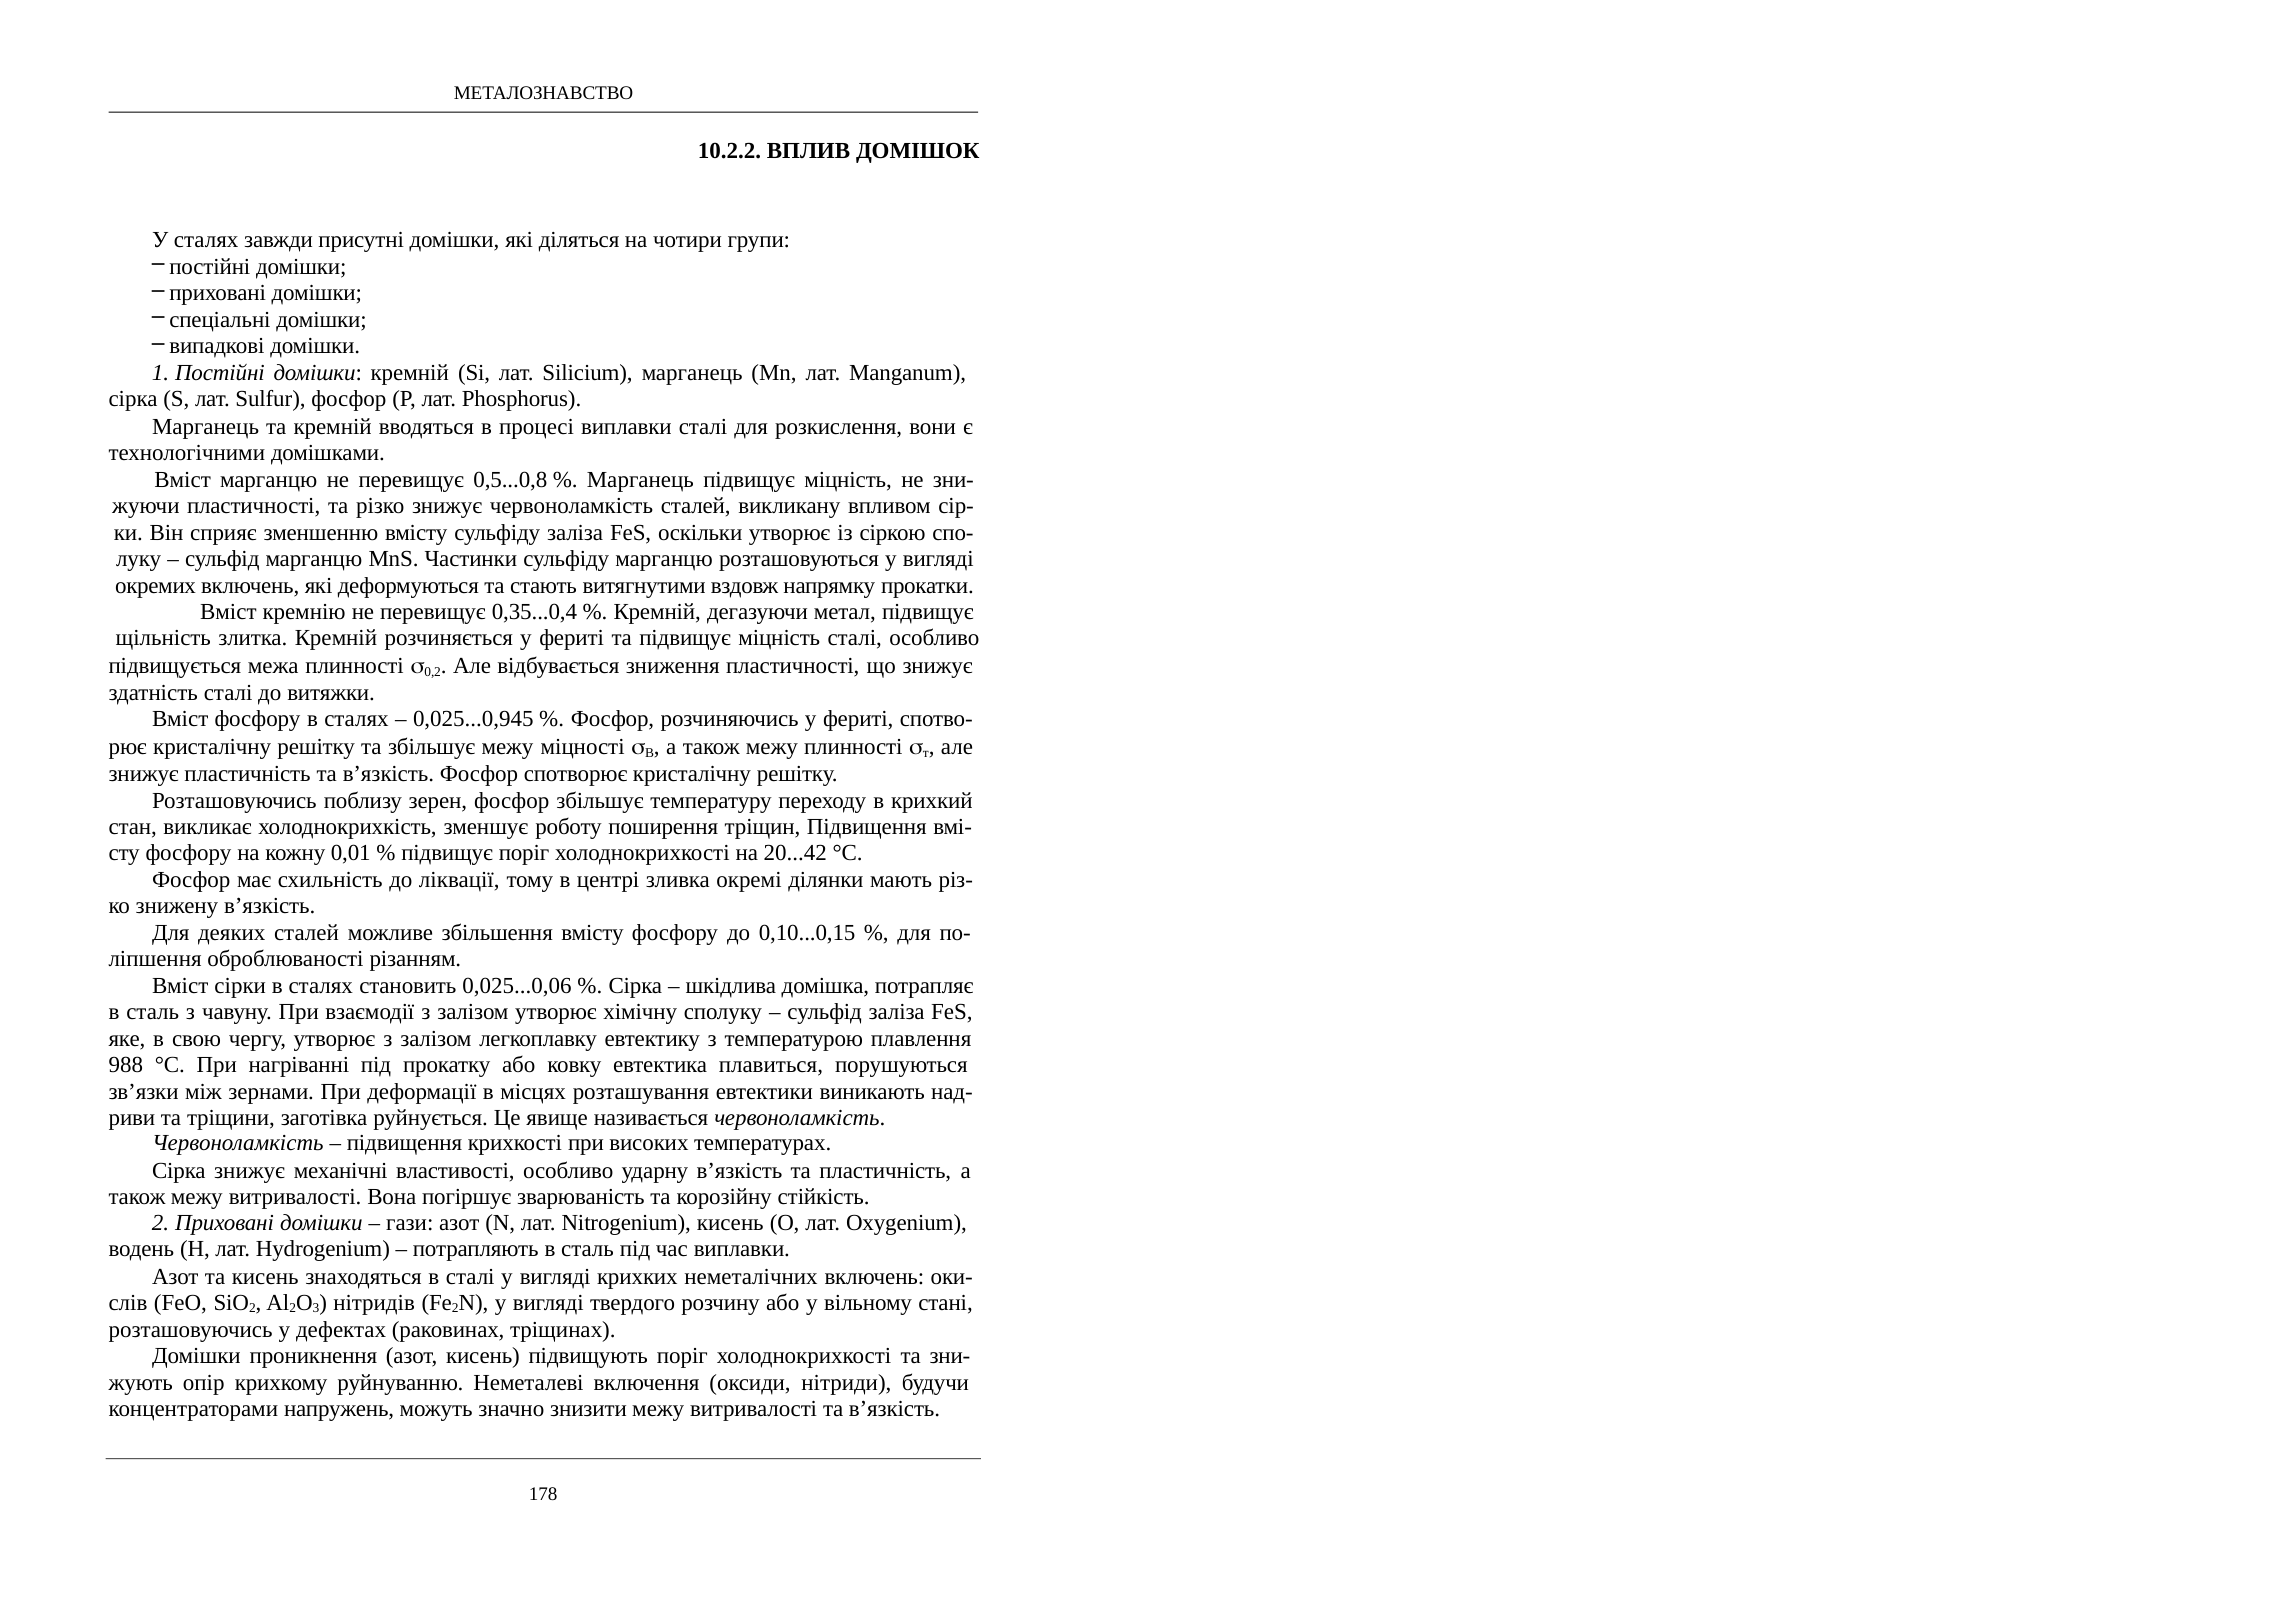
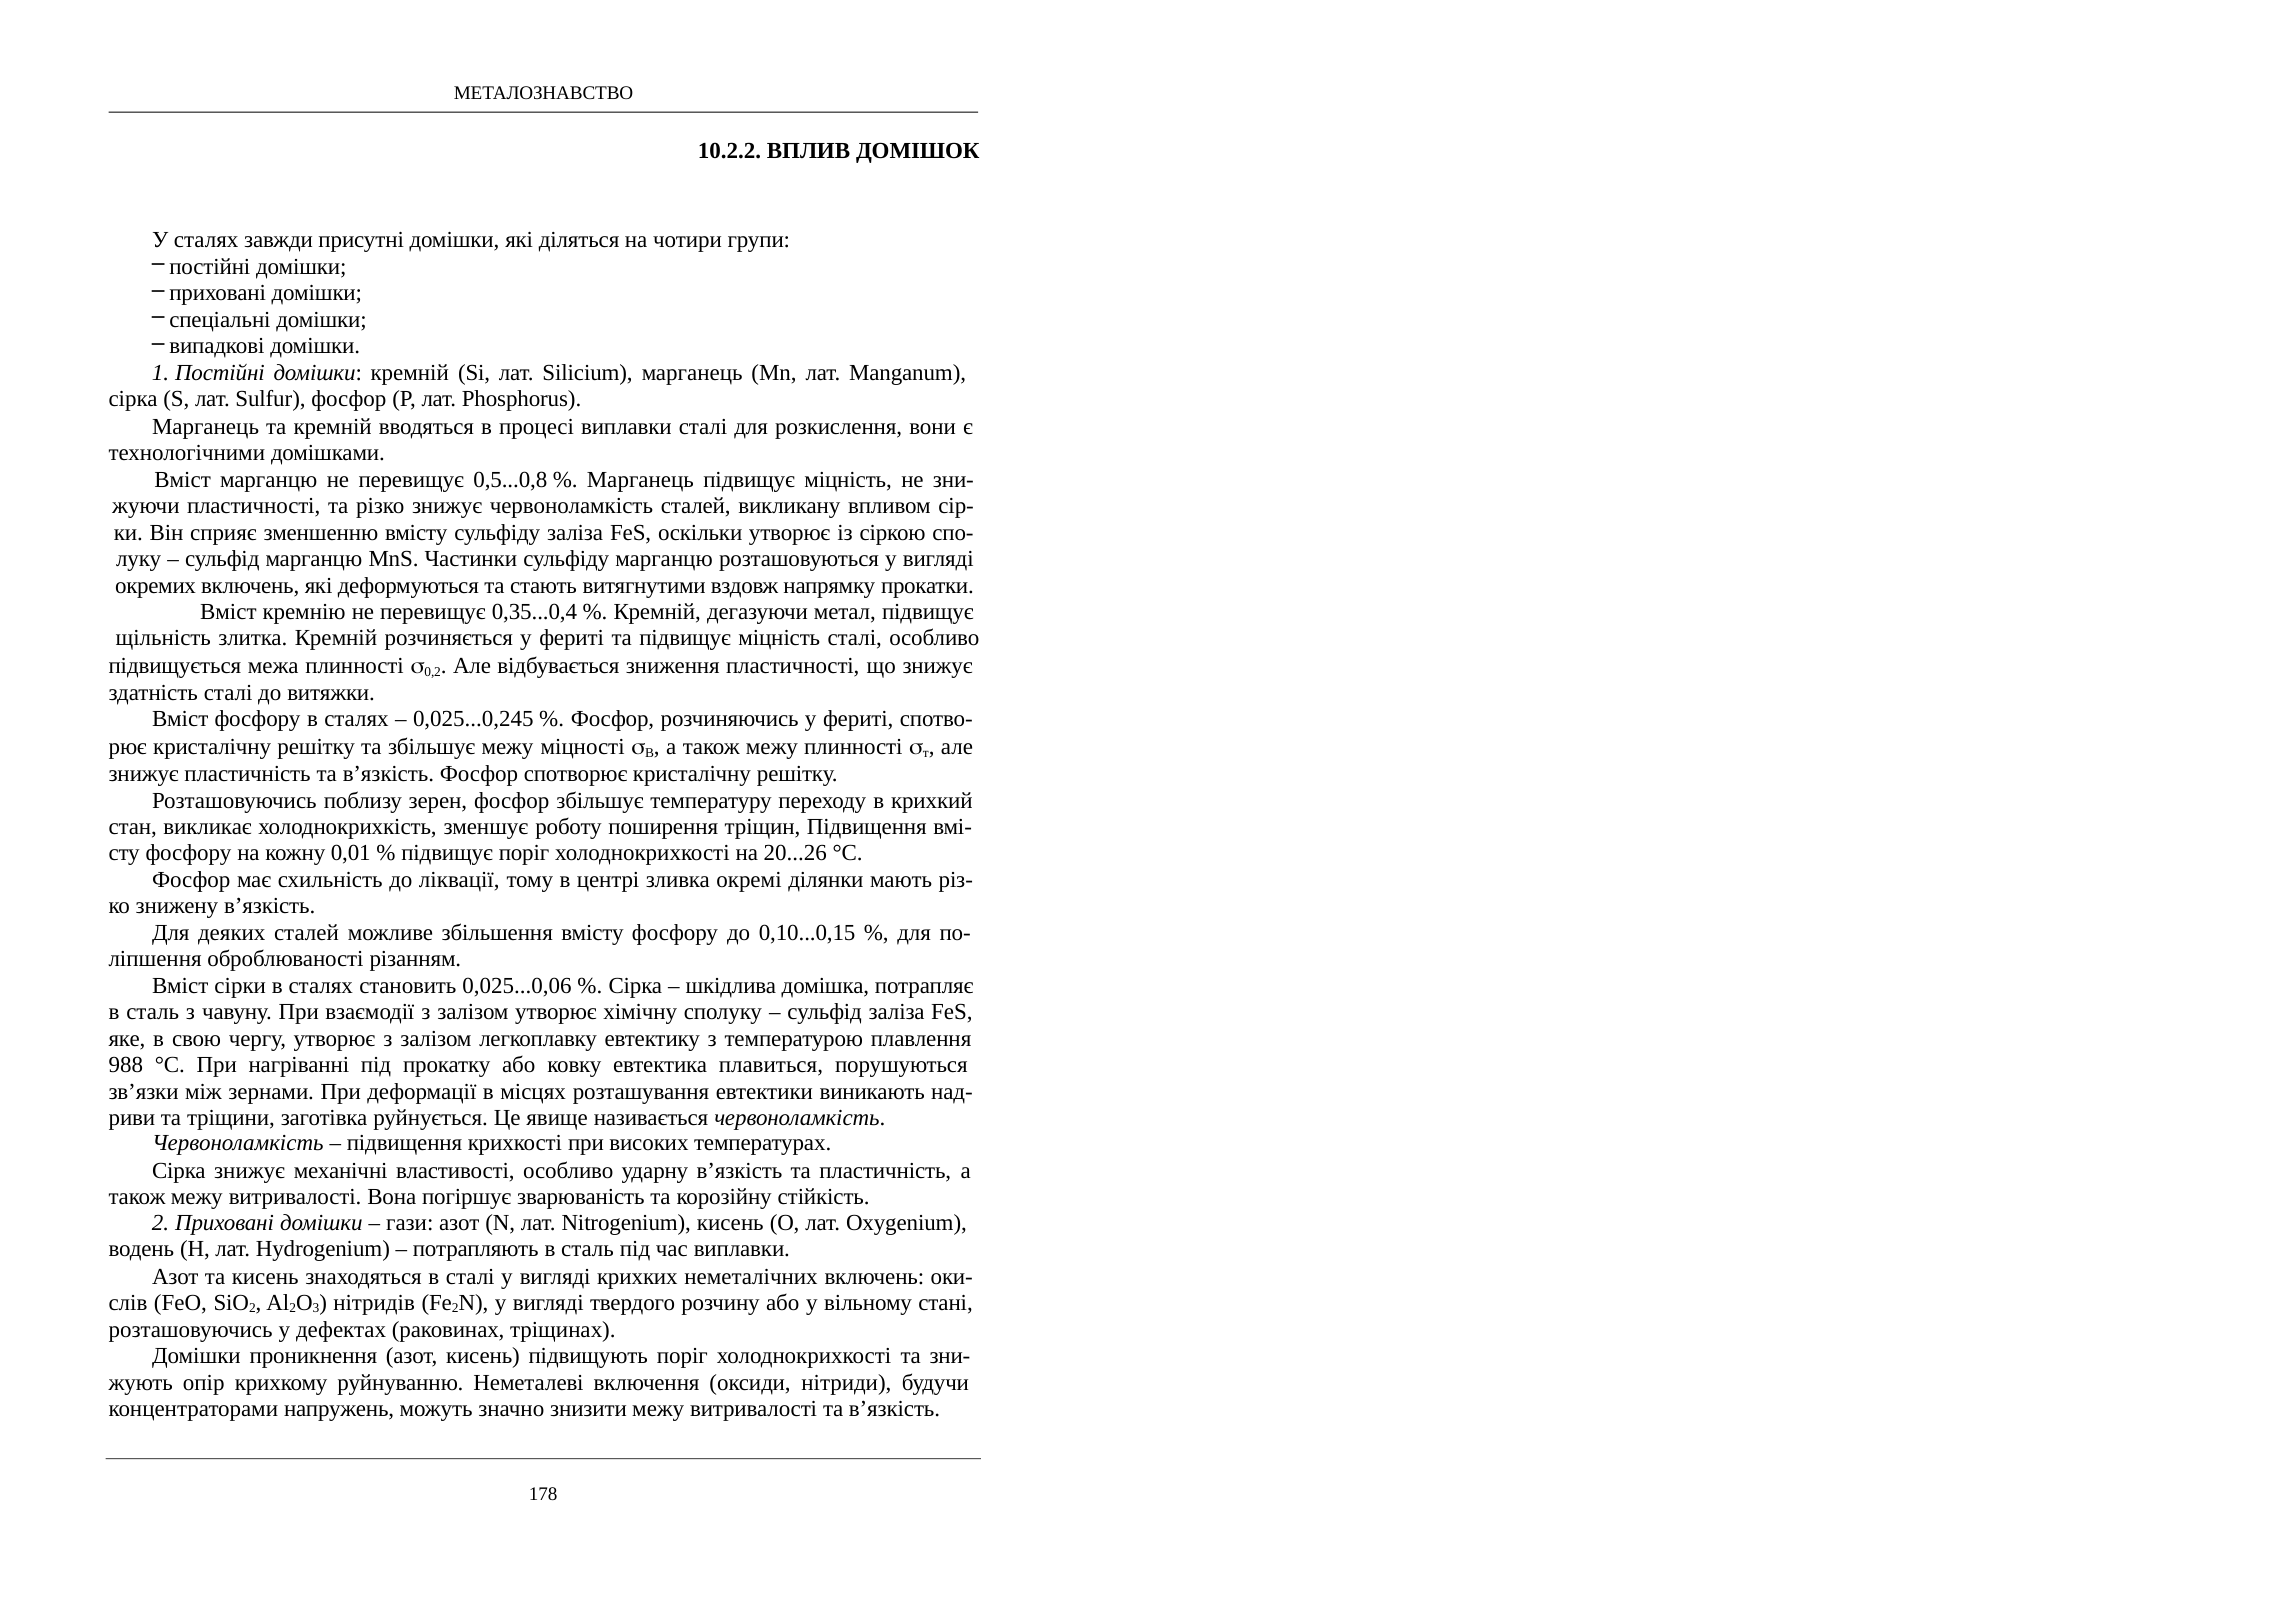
0,025...0,945: 0,025...0,945 -> 0,025...0,245
20...42: 20...42 -> 20...26
